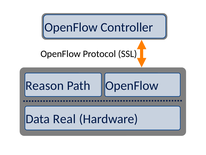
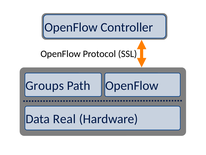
Reason: Reason -> Groups
